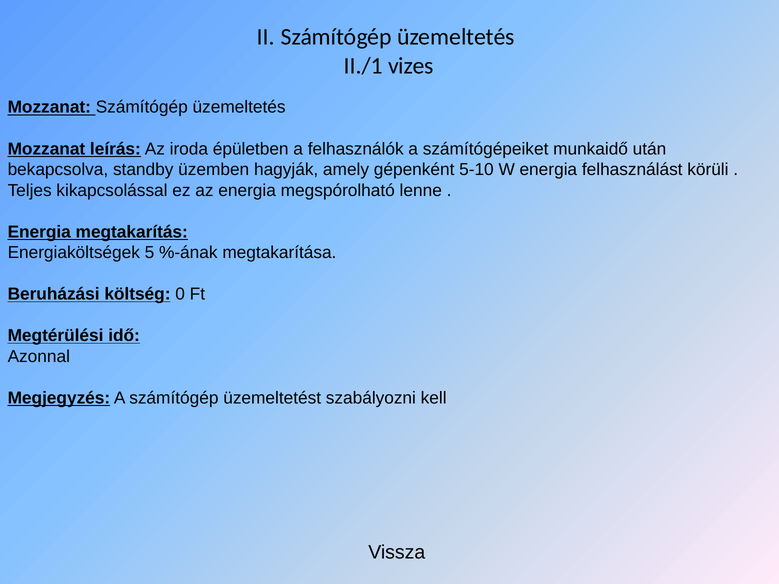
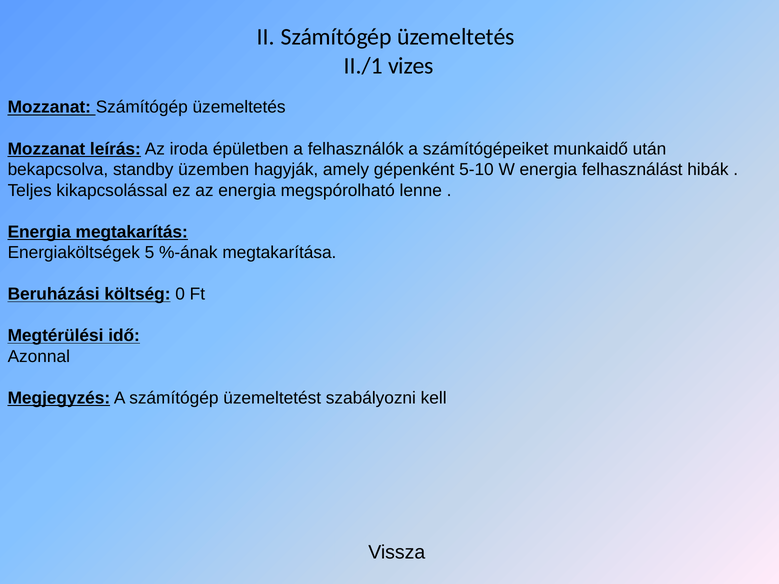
körüli: körüli -> hibák
